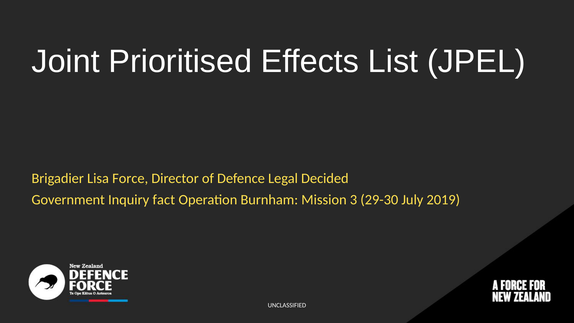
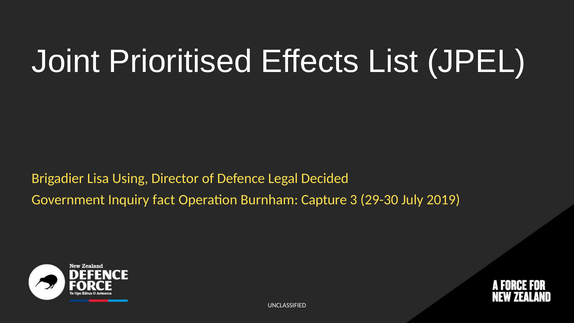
Force: Force -> Using
Mission: Mission -> Capture
